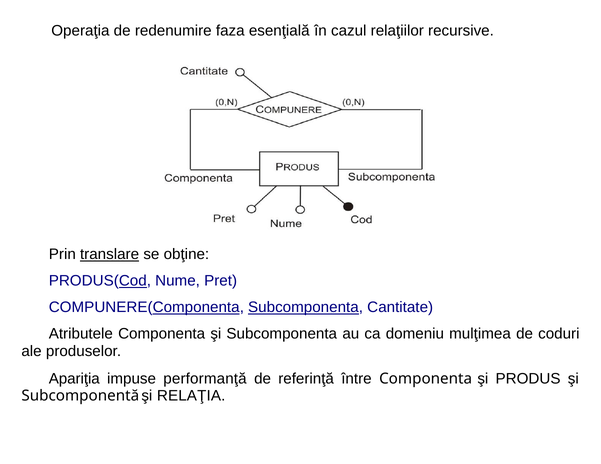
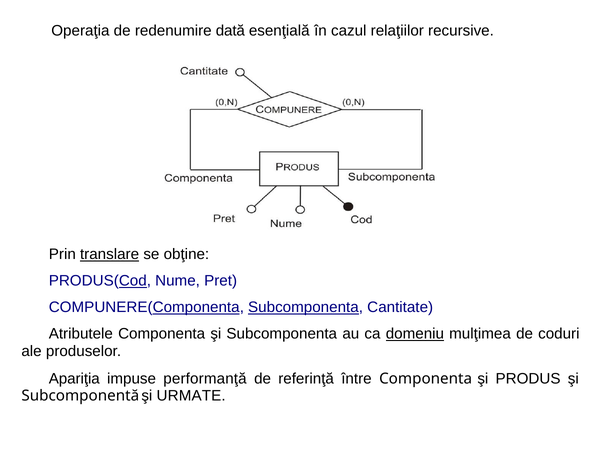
faza: faza -> dată
domeniu underline: none -> present
RELAŢIA: RELAŢIA -> URMATE
